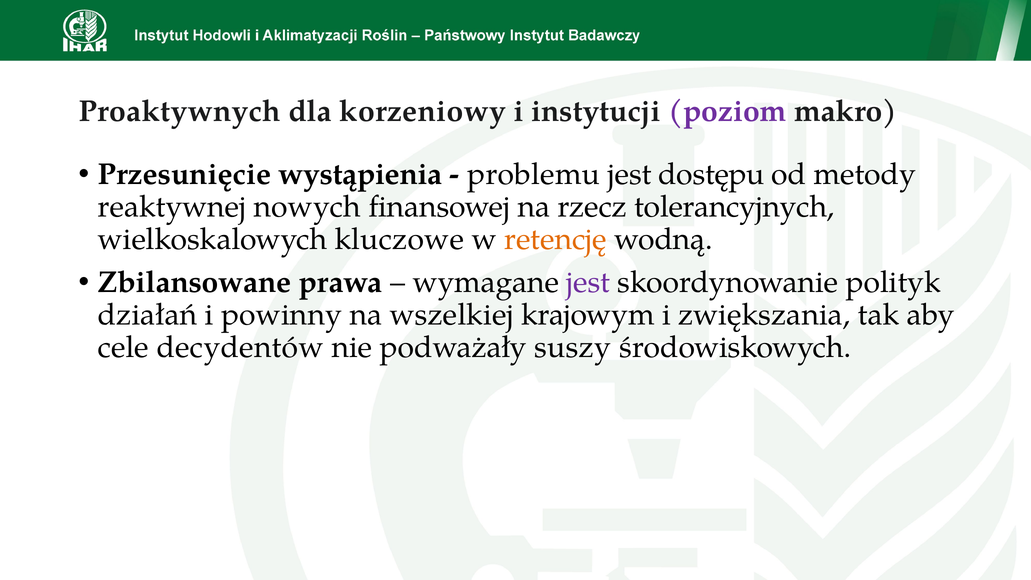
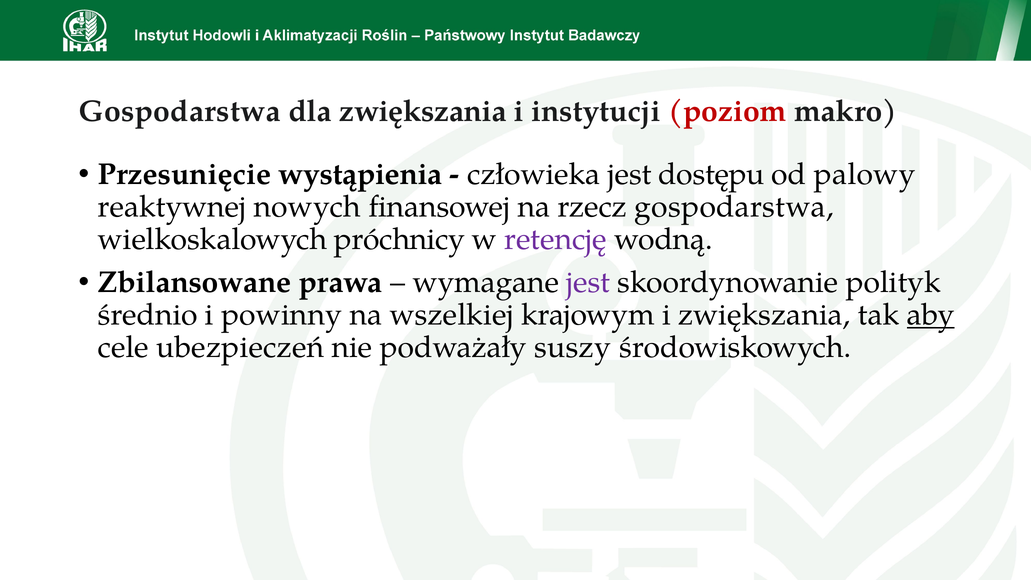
Proaktywnych at (180, 111): Proaktywnych -> Gospodarstwa
dla korzeniowy: korzeniowy -> zwiększania
poziom colour: purple -> red
problemu: problemu -> człowieka
metody: metody -> palowy
rzecz tolerancyjnych: tolerancyjnych -> gospodarstwa
kluczowe: kluczowe -> próchnicy
retencję colour: orange -> purple
działań: działań -> średnio
aby underline: none -> present
decydentów: decydentów -> ubezpieczeń
